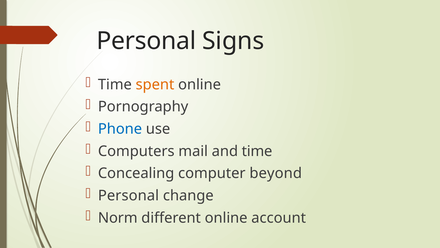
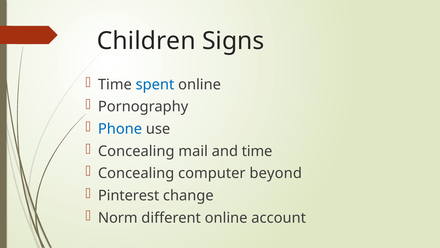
Personal at (146, 41): Personal -> Children
spent colour: orange -> blue
Computers at (136, 151): Computers -> Concealing
Personal at (128, 195): Personal -> Pinterest
